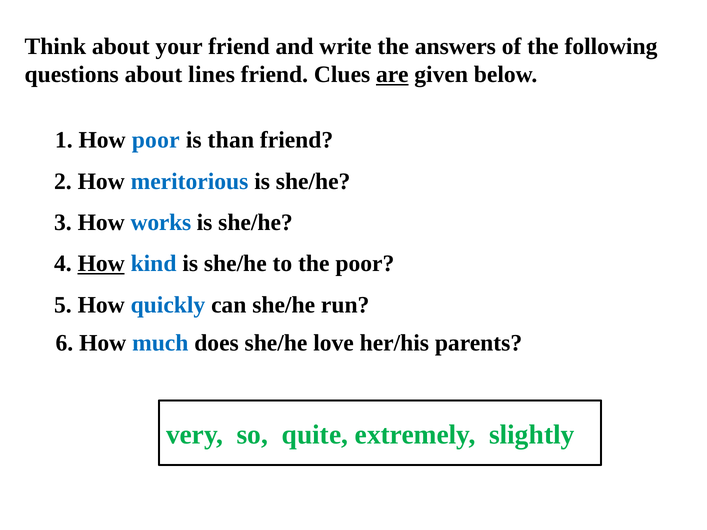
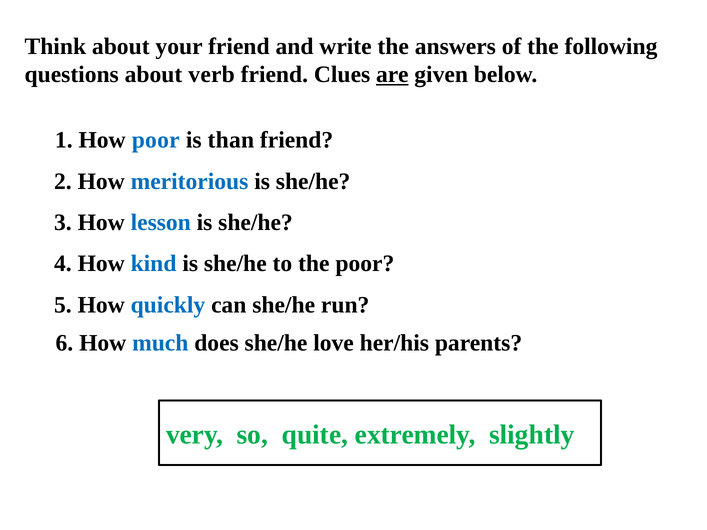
lines: lines -> verb
works: works -> lesson
How at (101, 264) underline: present -> none
